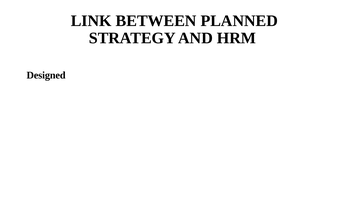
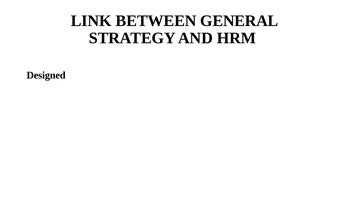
PLANNED: PLANNED -> GENERAL
